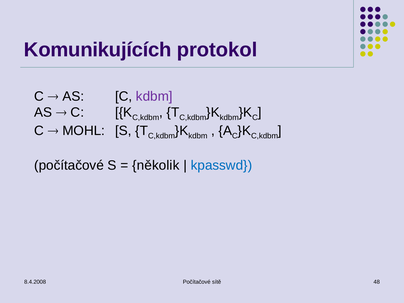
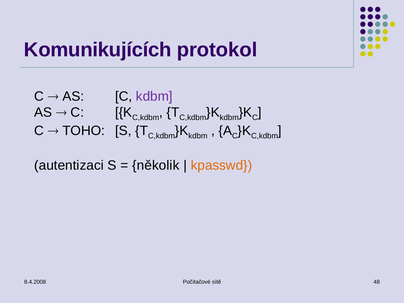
MOHL: MOHL -> TOHO
počítačové at (69, 165): počítačové -> autentizaci
kpasswd colour: blue -> orange
